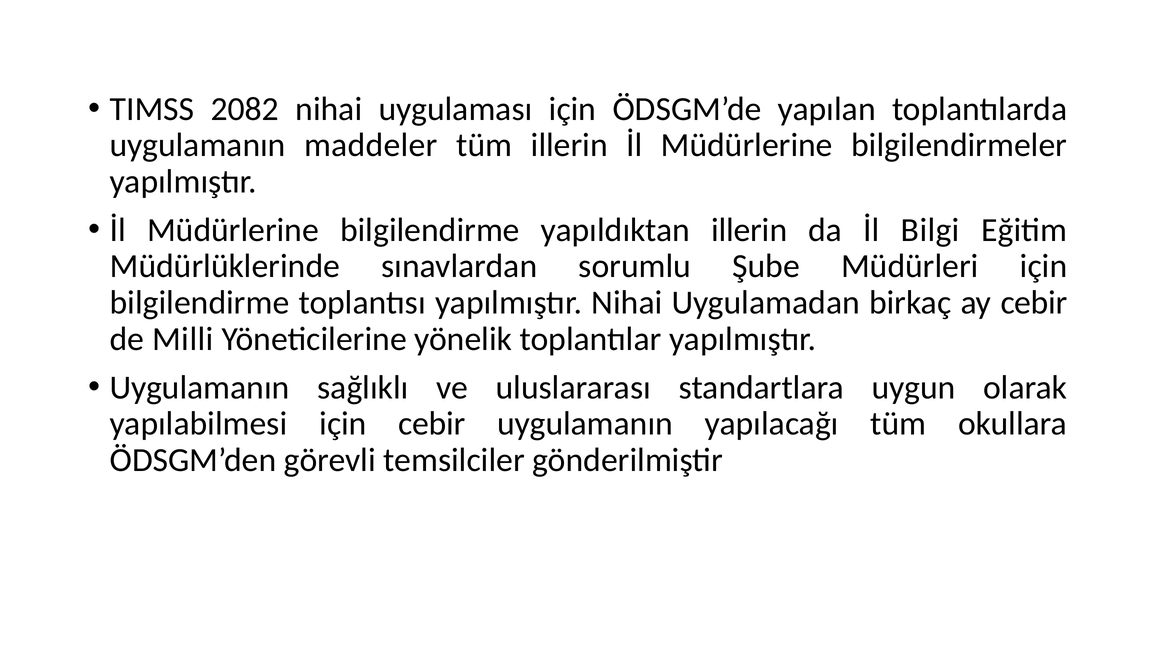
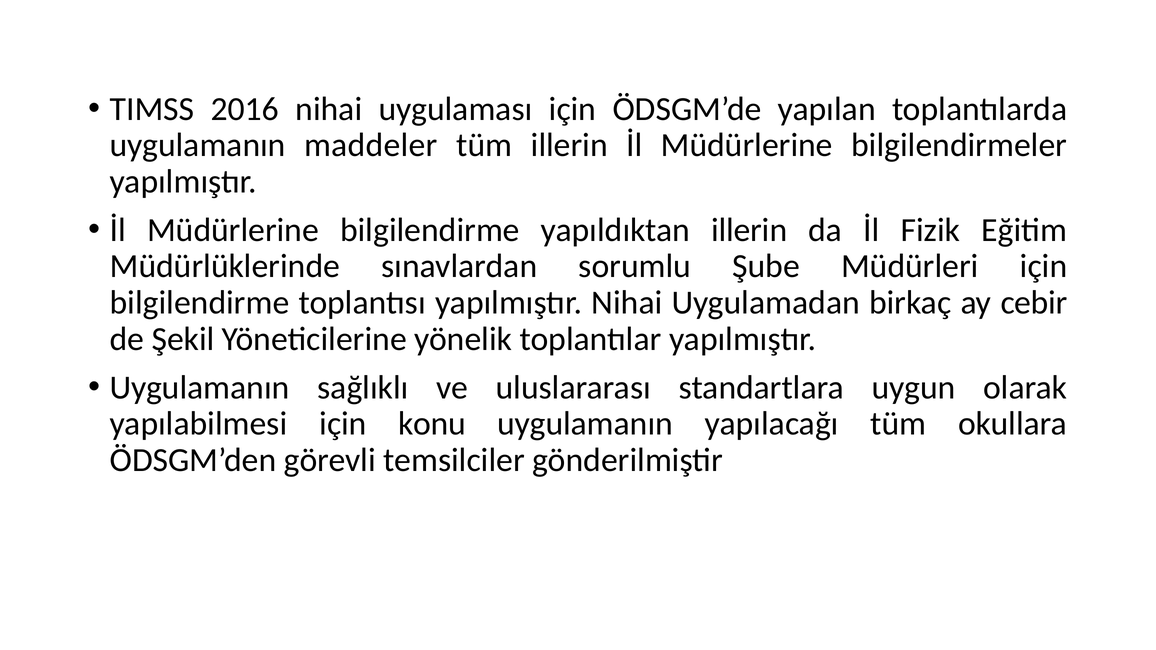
2082: 2082 -> 2016
Bilgi: Bilgi -> Fizik
Milli: Milli -> Şekil
için cebir: cebir -> konu
